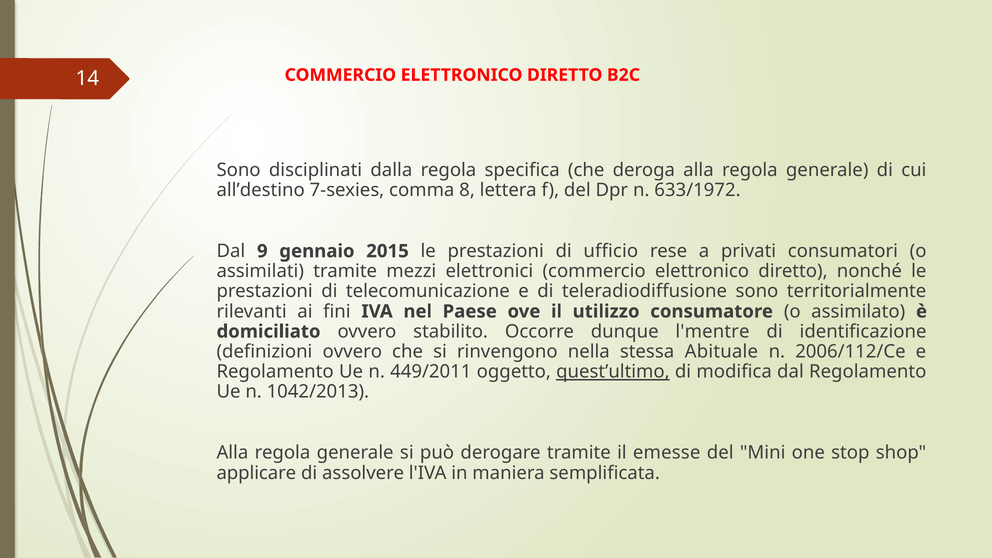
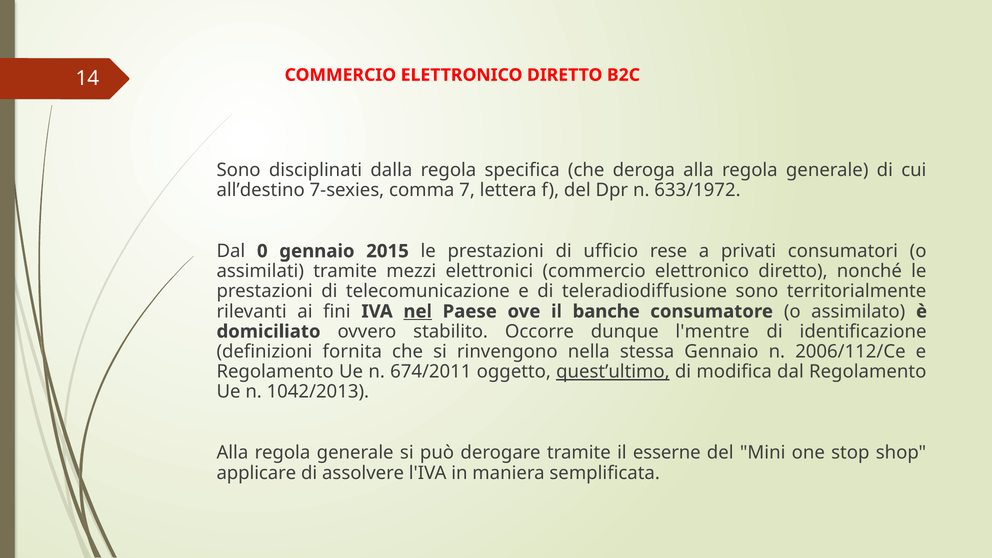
8: 8 -> 7
9: 9 -> 0
nel underline: none -> present
utilizzo: utilizzo -> banche
definizioni ovvero: ovvero -> fornita
stessa Abituale: Abituale -> Gennaio
449/2011: 449/2011 -> 674/2011
emesse: emesse -> esserne
